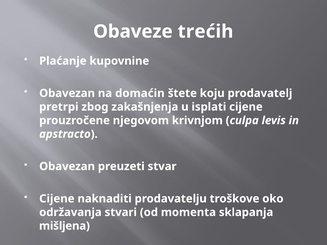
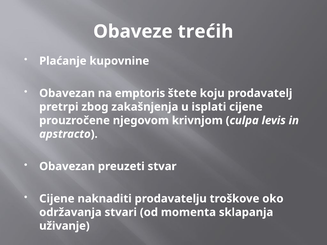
domaćin: domaćin -> emptoris
mišljena: mišljena -> uživanje
